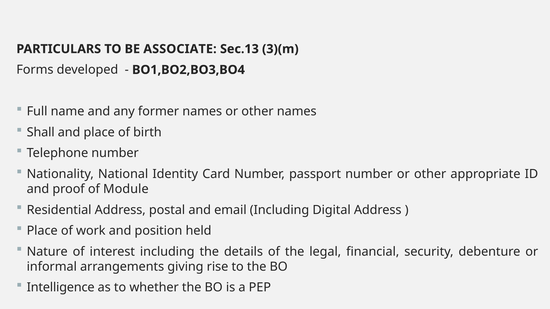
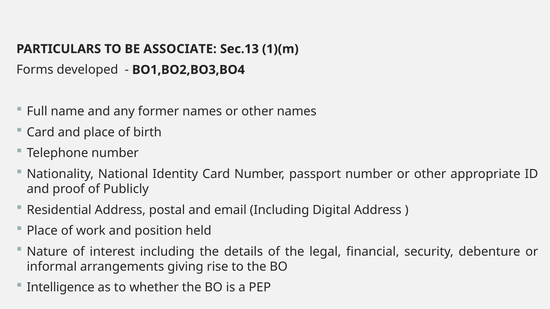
3)(m: 3)(m -> 1)(m
Shall at (41, 132): Shall -> Card
Module: Module -> Publicly
